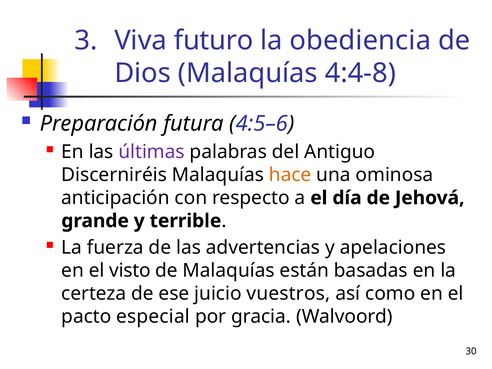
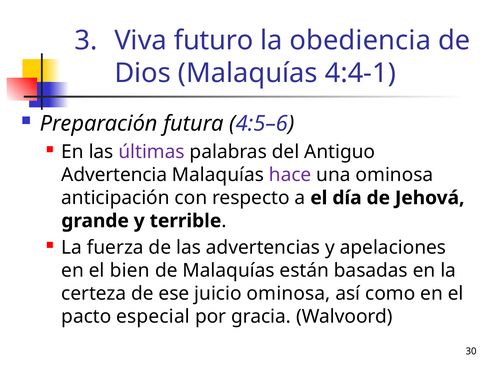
4:4-8: 4:4-8 -> 4:4-1
Discerniréis: Discerniréis -> Advertencia
hace colour: orange -> purple
visto: visto -> bien
juicio vuestros: vuestros -> ominosa
